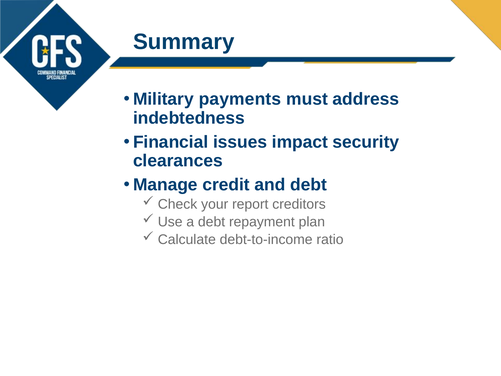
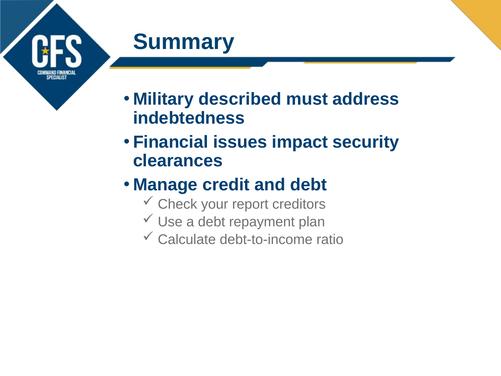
payments: payments -> described
